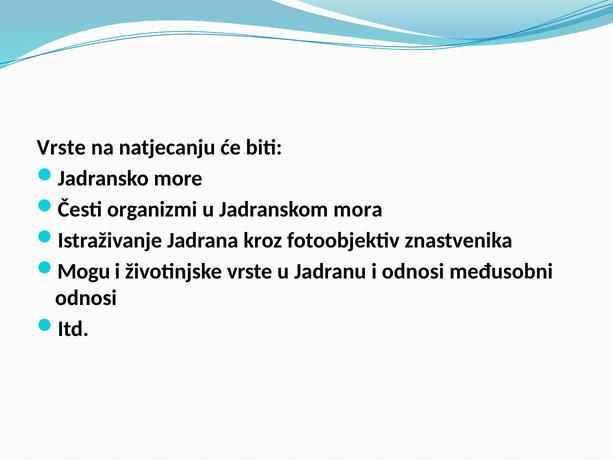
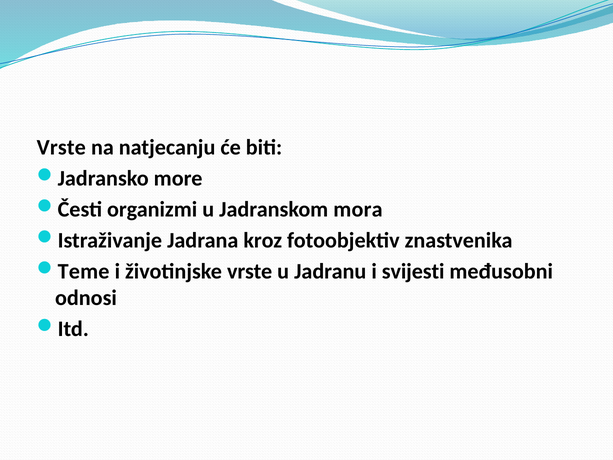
Mogu: Mogu -> Teme
i odnosi: odnosi -> svijesti
